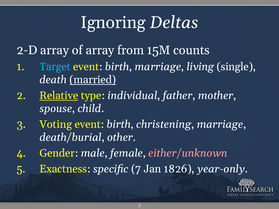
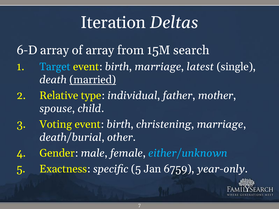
Ignoring: Ignoring -> Iteration
2-D: 2-D -> 6-D
counts: counts -> search
living: living -> latest
Relative underline: present -> none
either/unknown colour: pink -> light blue
specific 7: 7 -> 5
1826: 1826 -> 6759
